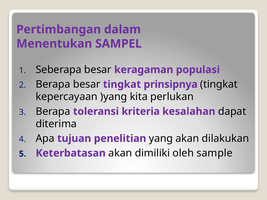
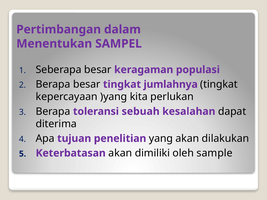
prinsipnya: prinsipnya -> jumlahnya
kriteria: kriteria -> sebuah
